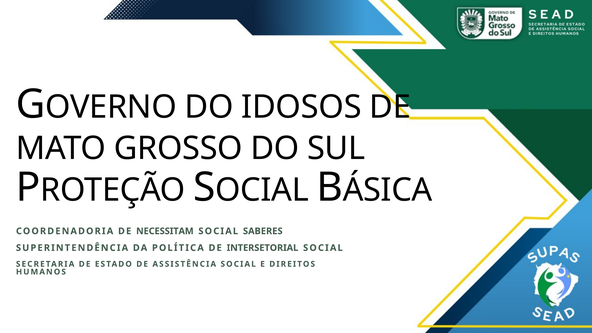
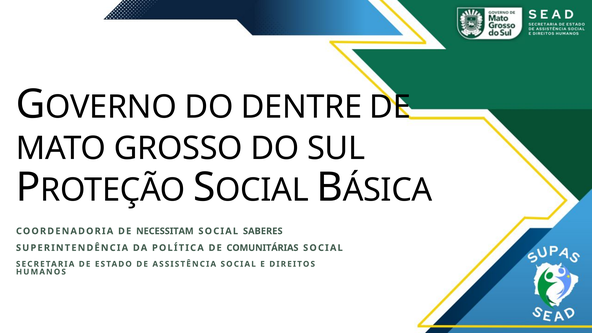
IDOSOS: IDOSOS -> DENTRE
INTERSETORIAL: INTERSETORIAL -> COMUNITÁRIAS
